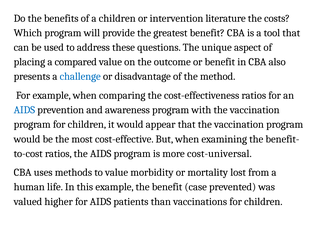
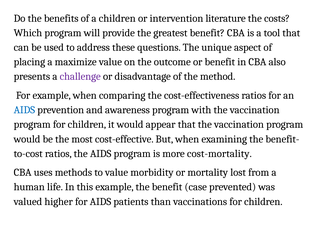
compared: compared -> maximize
challenge colour: blue -> purple
cost-universal: cost-universal -> cost-mortality
